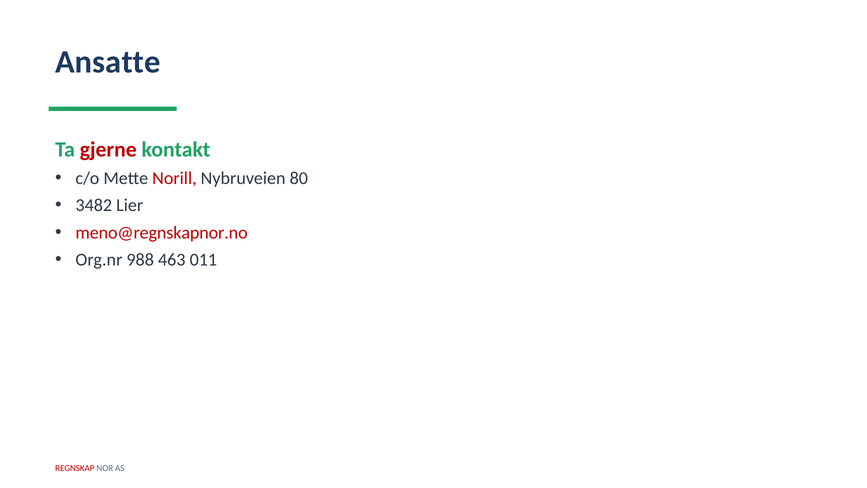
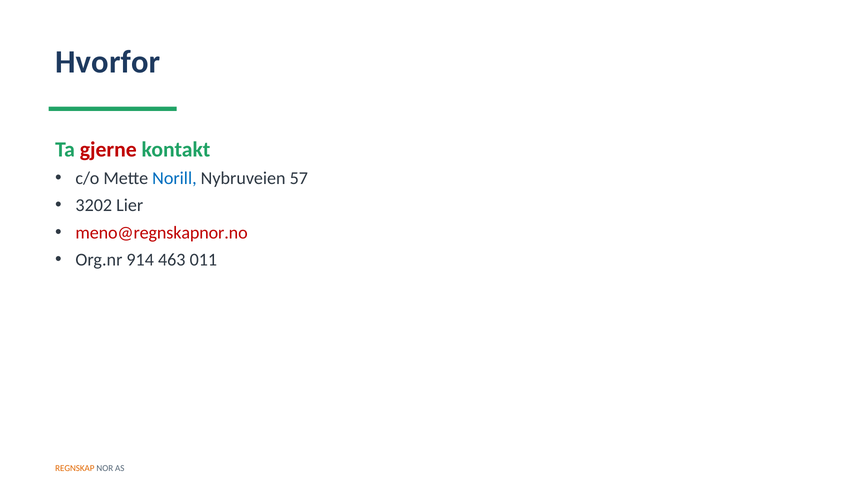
Ansatte: Ansatte -> Hvorfor
Norill colour: red -> blue
80: 80 -> 57
3482: 3482 -> 3202
988: 988 -> 914
REGNSKAP colour: red -> orange
